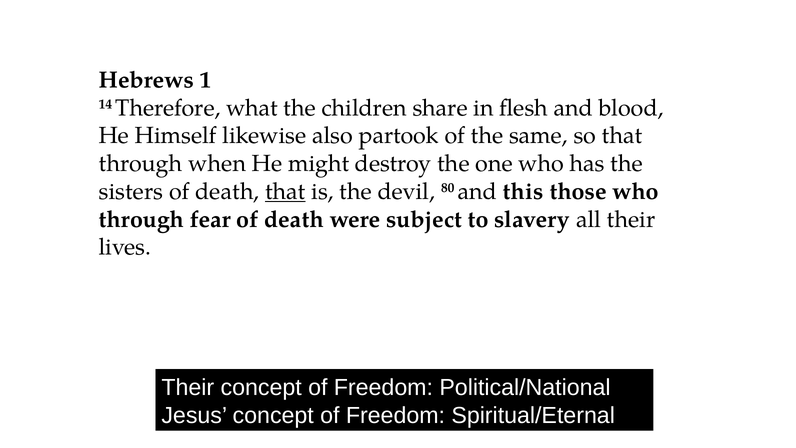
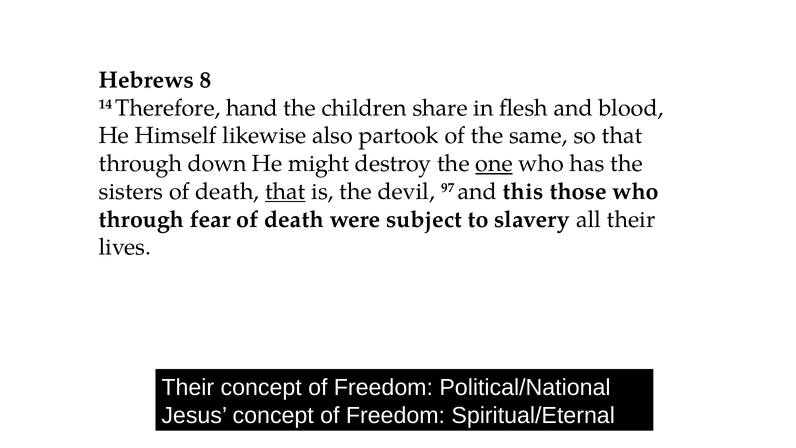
1: 1 -> 8
what: what -> hand
when: when -> down
one underline: none -> present
80: 80 -> 97
